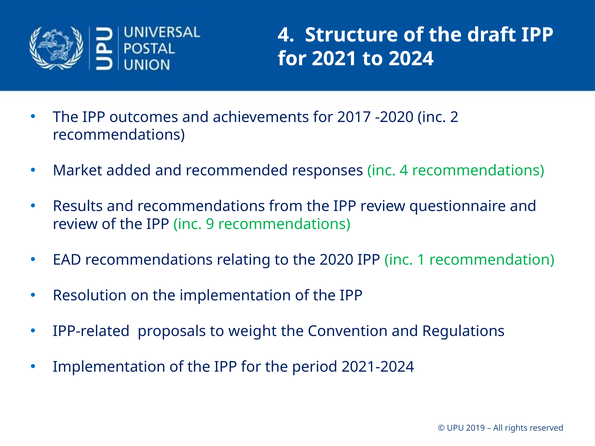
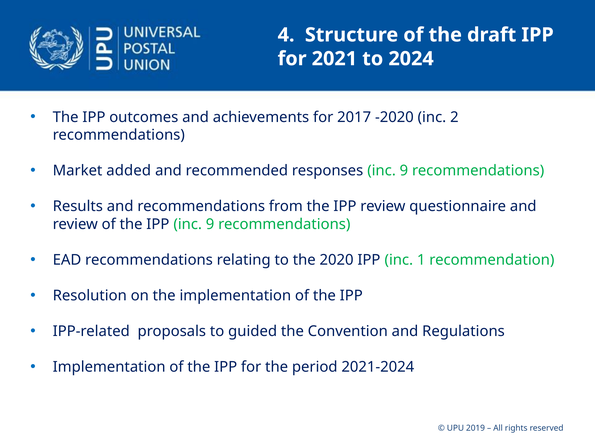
responses inc 4: 4 -> 9
weight: weight -> guided
